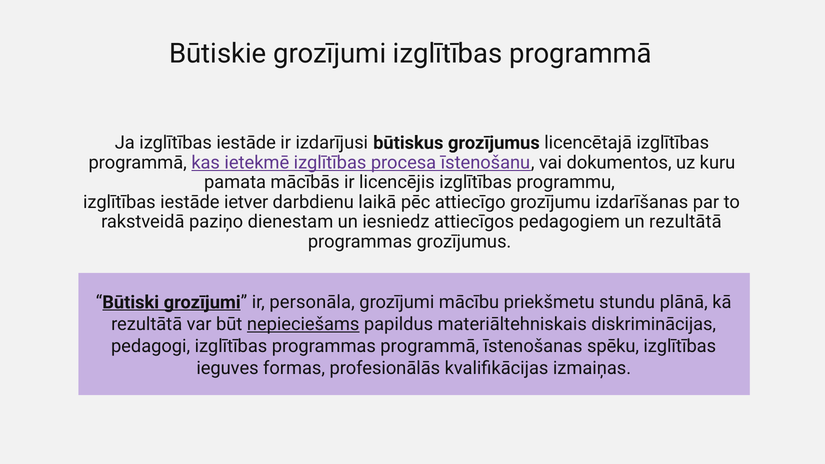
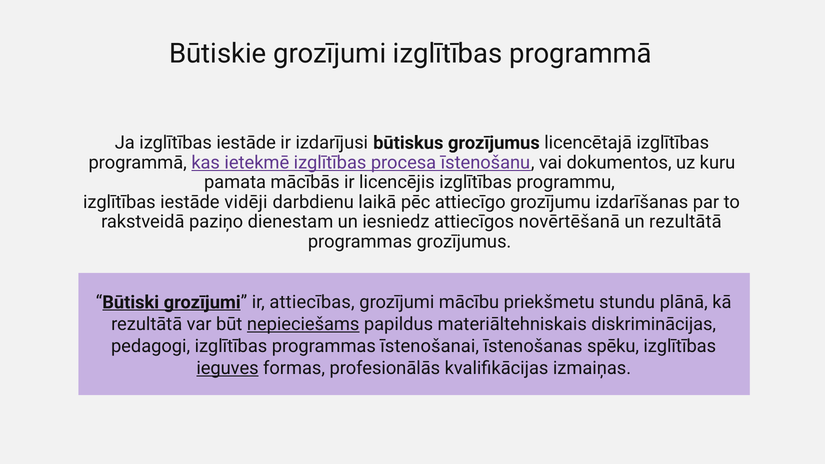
ietver: ietver -> vidēji
pedagogiem: pedagogiem -> novērtēšanā
personāla: personāla -> attiecības
programmas programmā: programmā -> īstenošanai
ieguves underline: none -> present
